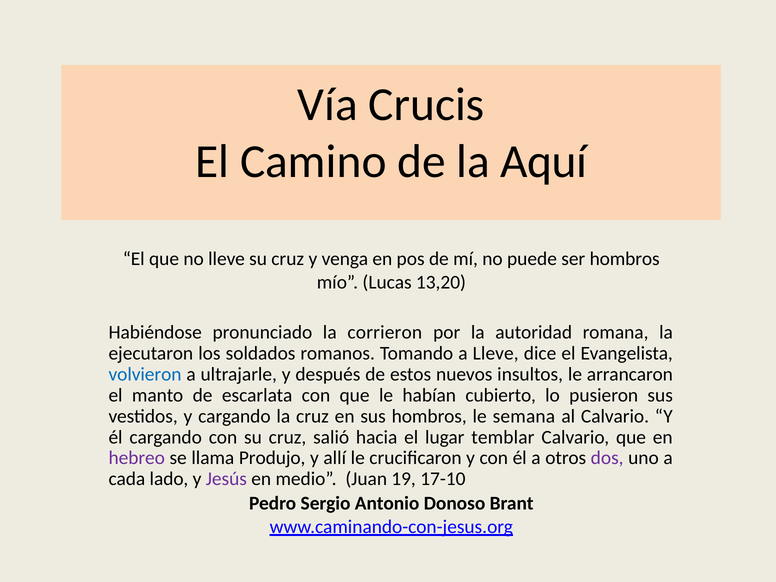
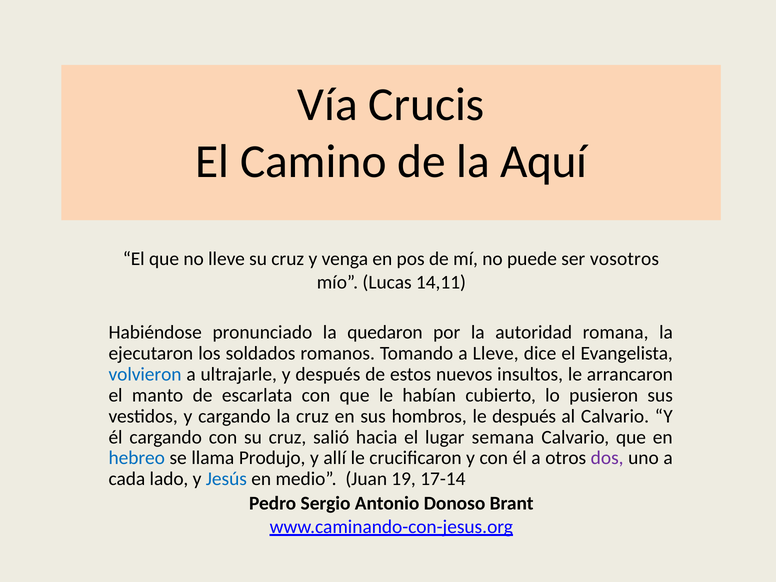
ser hombros: hombros -> vosotros
13,20: 13,20 -> 14,11
corrieron: corrieron -> quedaron
le semana: semana -> después
temblar: temblar -> semana
hebreo colour: purple -> blue
Jesús colour: purple -> blue
17-10: 17-10 -> 17-14
